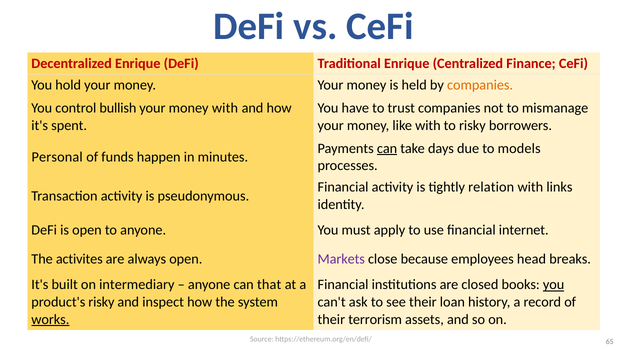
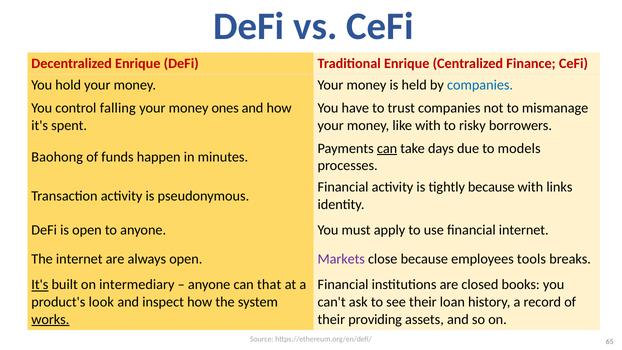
companies at (480, 85) colour: orange -> blue
bullish: bullish -> falling
money with: with -> ones
Personal: Personal -> Baohong
tightly relation: relation -> because
The activites: activites -> internet
head: head -> tools
It's at (40, 285) underline: none -> present
you at (554, 285) underline: present -> none
product's risky: risky -> look
terrorism: terrorism -> providing
